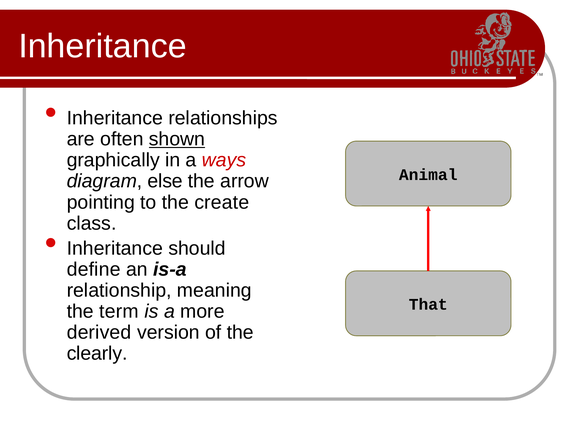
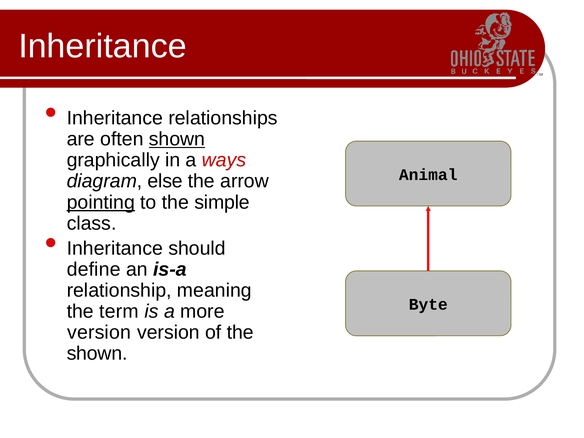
pointing underline: none -> present
create: create -> simple
That: That -> Byte
derived at (99, 332): derived -> version
clearly at (97, 353): clearly -> shown
